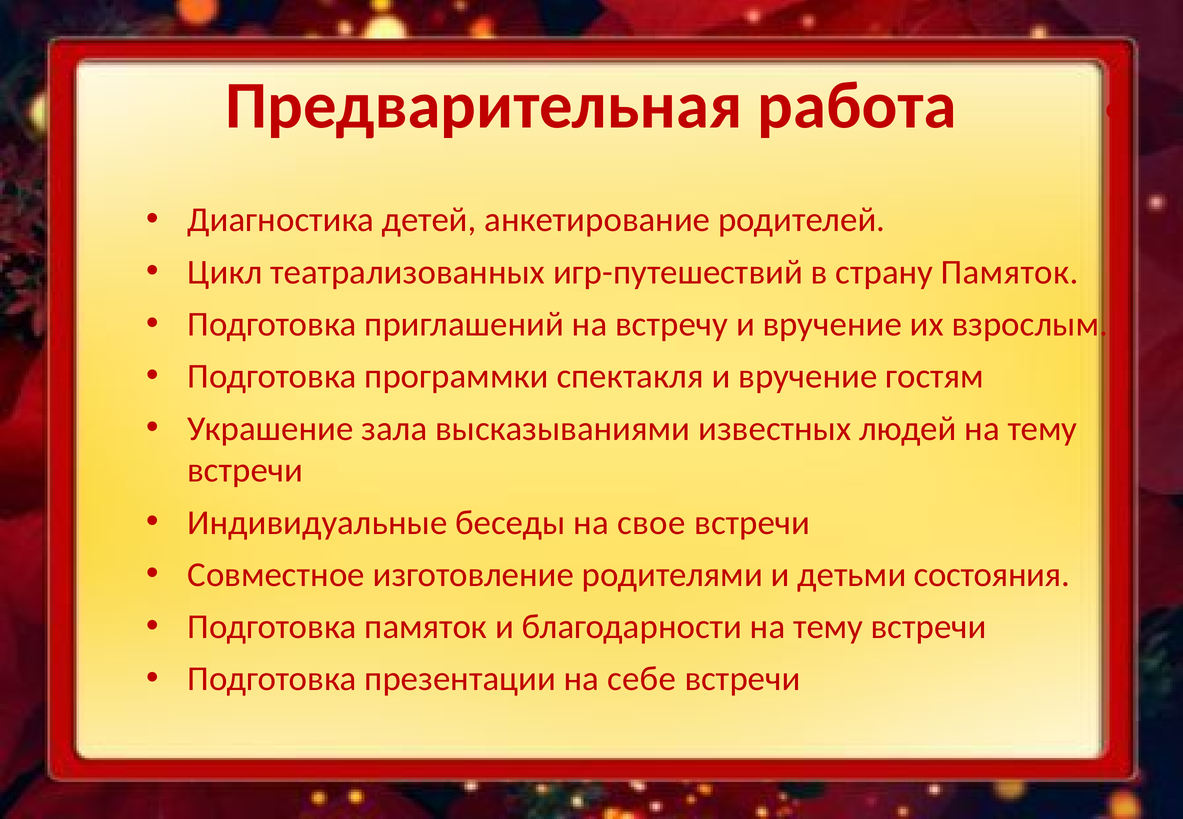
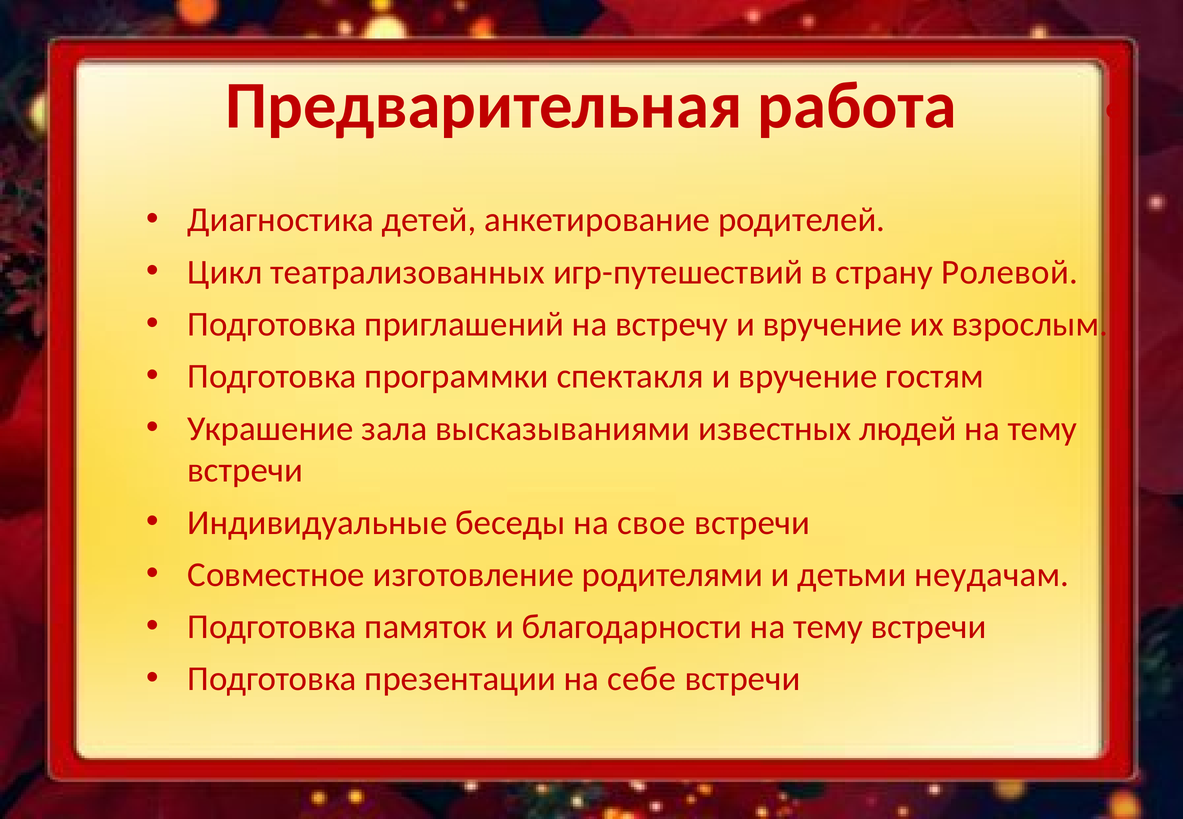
страну Памяток: Памяток -> Ролевой
состояния: состояния -> неудачам
